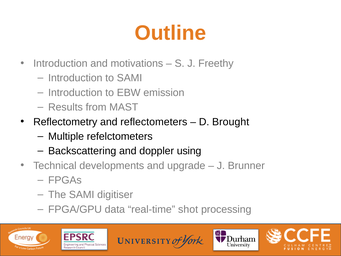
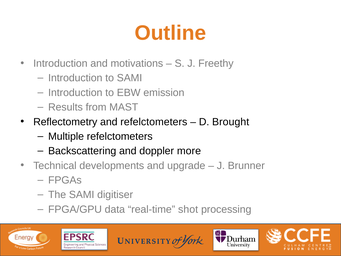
and reflectometers: reflectometers -> refelctometers
using: using -> more
